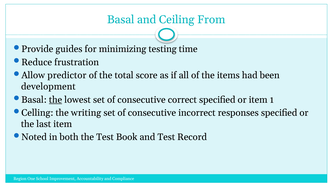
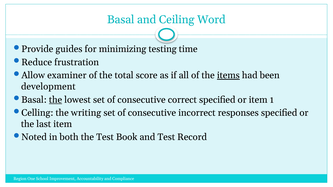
From: From -> Word
predictor: predictor -> examiner
items underline: none -> present
